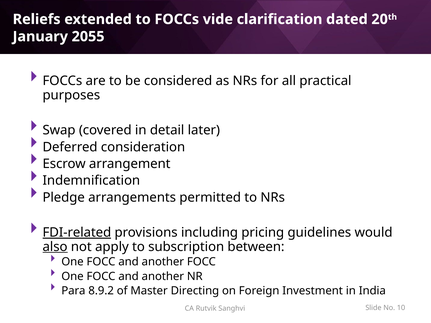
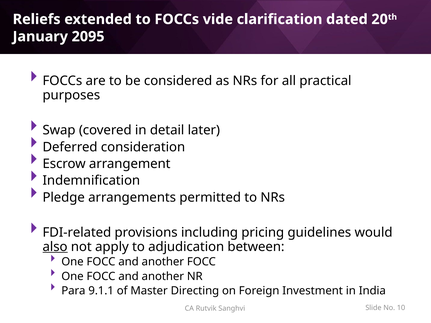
2055: 2055 -> 2095
FDI-related underline: present -> none
subscription: subscription -> adjudication
8.9.2: 8.9.2 -> 9.1.1
